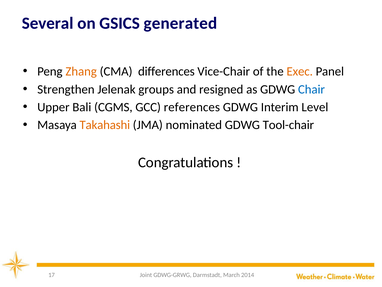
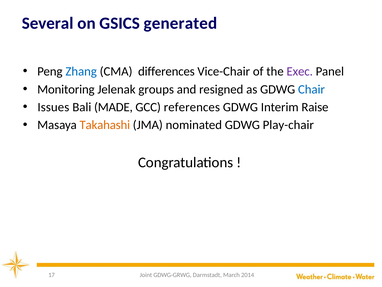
Zhang colour: orange -> blue
Exec colour: orange -> purple
Strengthen: Strengthen -> Monitoring
Upper: Upper -> Issues
CGMS: CGMS -> MADE
Level: Level -> Raise
Tool-chair: Tool-chair -> Play-chair
